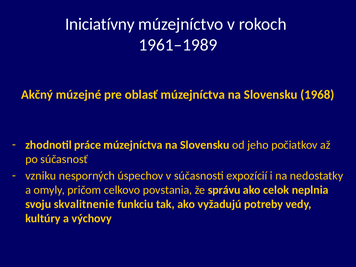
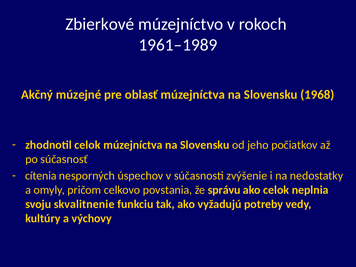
Iniciatívny: Iniciatívny -> Zbierkové
zhodnotil práce: práce -> celok
vzniku: vzniku -> cítenia
expozícií: expozícií -> zvýšenie
